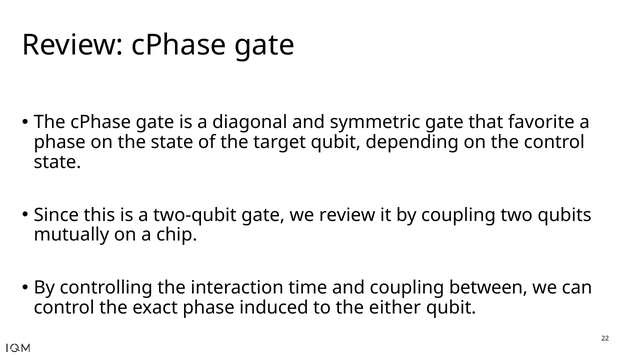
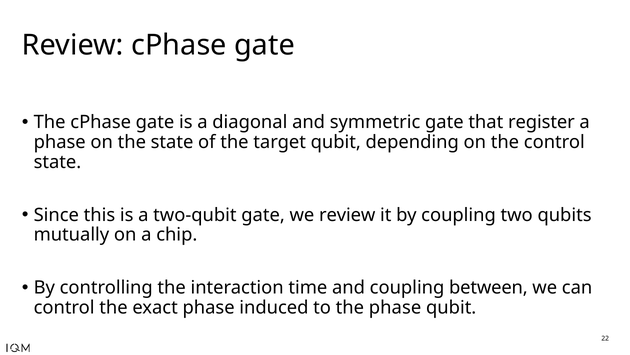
favorite: favorite -> register
the either: either -> phase
